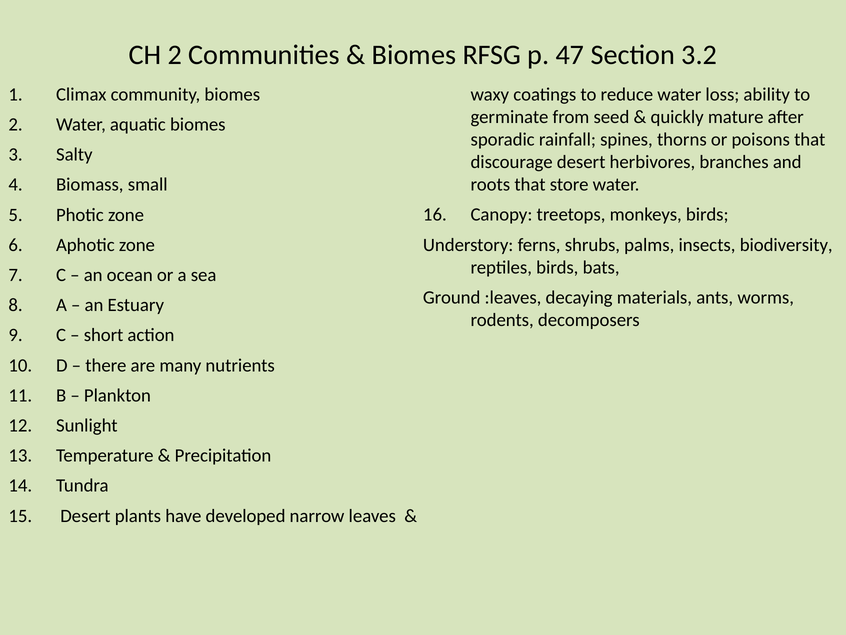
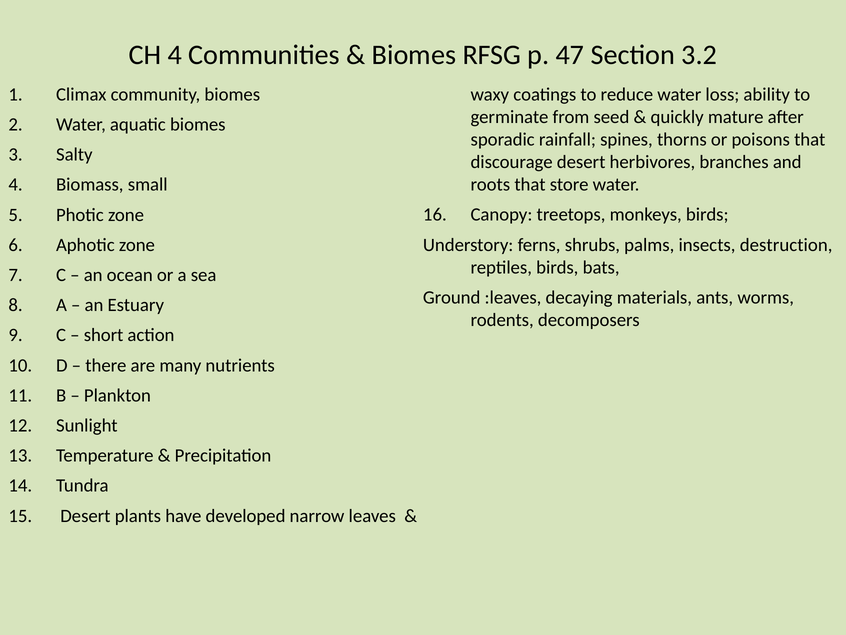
CH 2: 2 -> 4
biodiversity: biodiversity -> destruction
